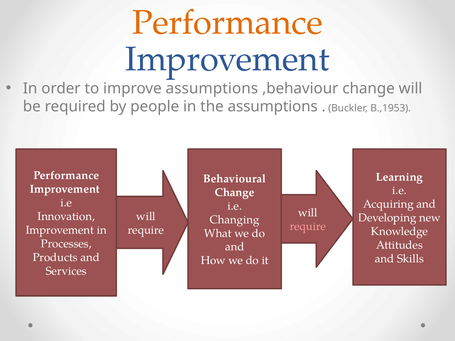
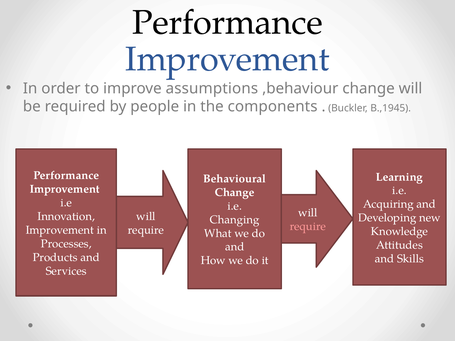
Performance at (228, 23) colour: orange -> black
the assumptions: assumptions -> components
B.,1953: B.,1953 -> B.,1945
